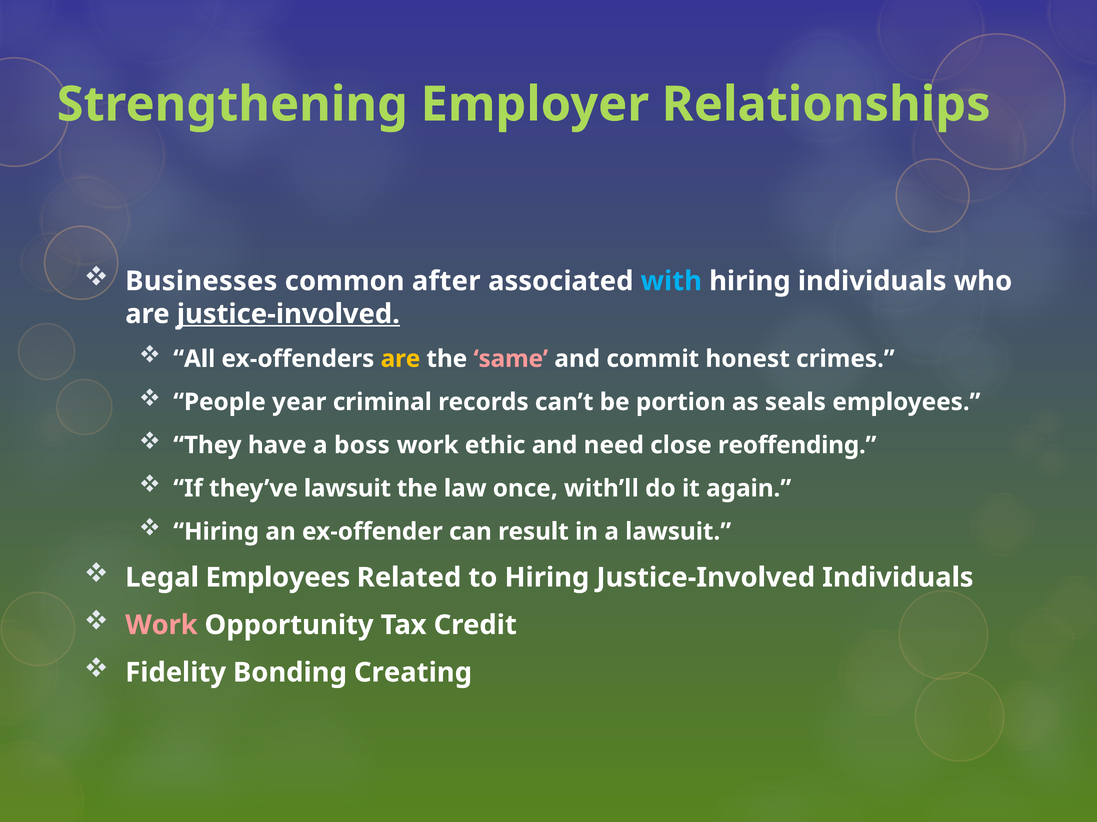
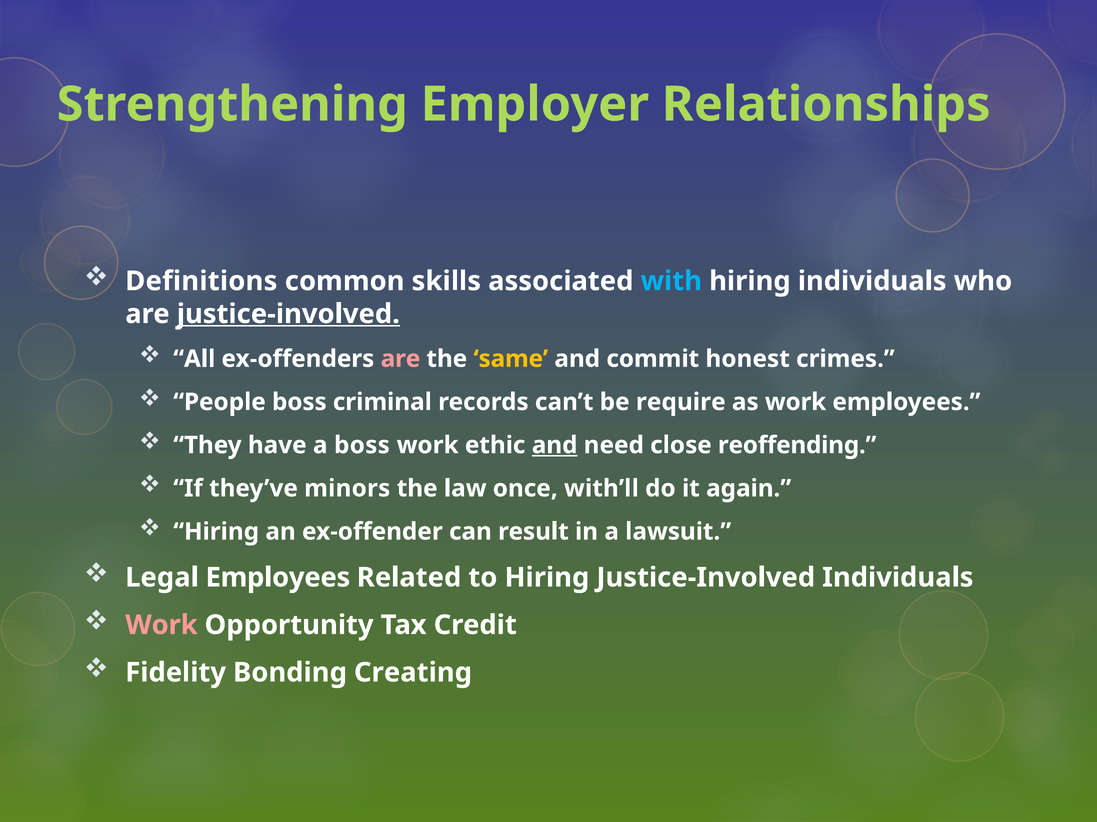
Businesses: Businesses -> Definitions
after: after -> skills
are at (400, 359) colour: yellow -> pink
same colour: pink -> yellow
People year: year -> boss
portion: portion -> require
as seals: seals -> work
and at (555, 446) underline: none -> present
they’ve lawsuit: lawsuit -> minors
